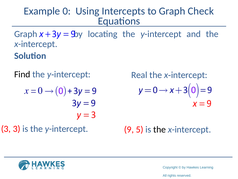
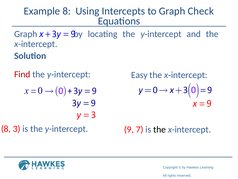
Example 0: 0 -> 8
Find colour: black -> red
Real: Real -> Easy
3 at (6, 128): 3 -> 8
5: 5 -> 7
